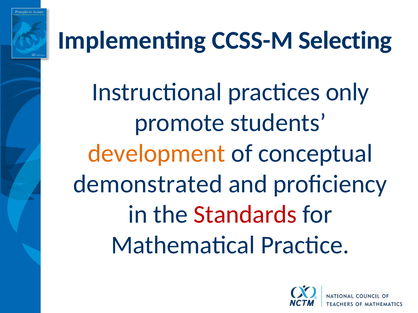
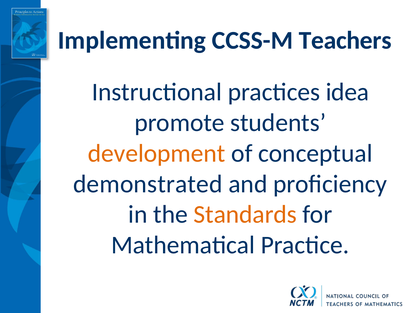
Selecting: Selecting -> Teachers
only: only -> idea
Standards colour: red -> orange
